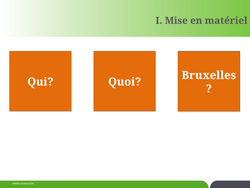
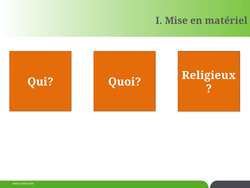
Bruxelles: Bruxelles -> Religieux
